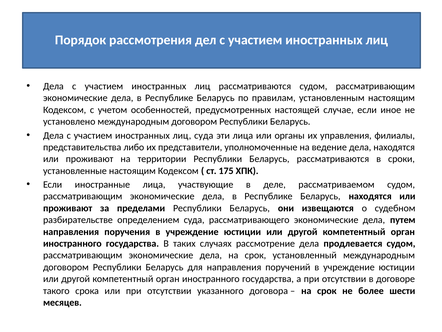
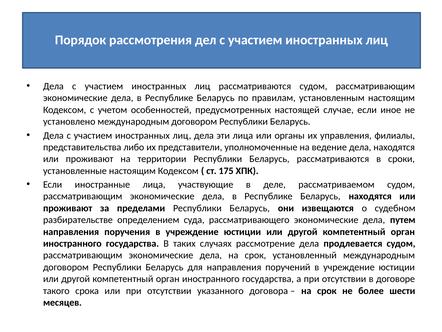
лиц суда: суда -> дела
